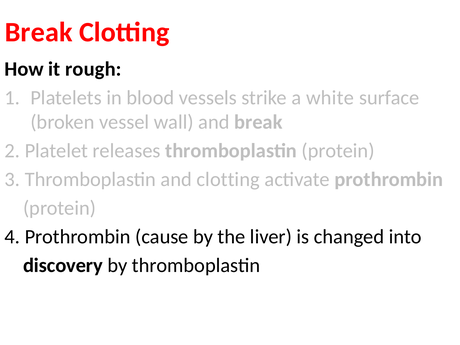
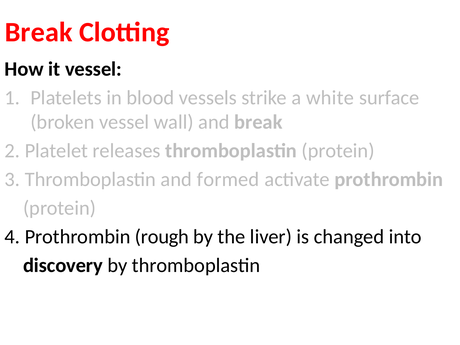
it rough: rough -> vessel
and clotting: clotting -> formed
cause: cause -> rough
